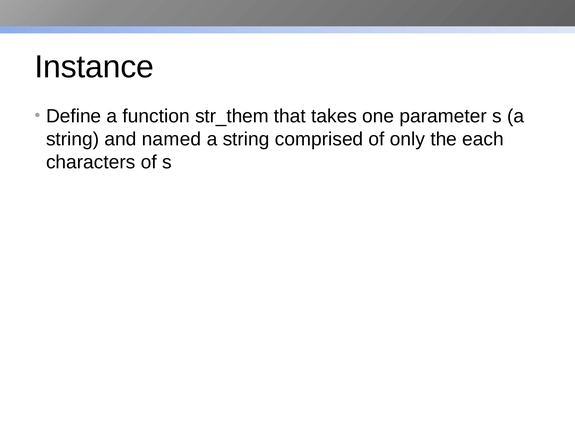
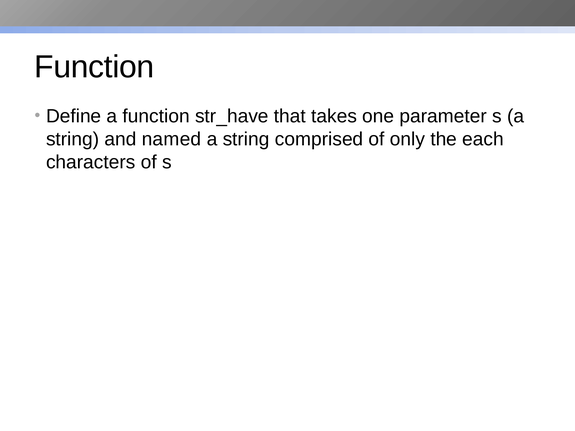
Instance at (94, 67): Instance -> Function
str_them: str_them -> str_have
